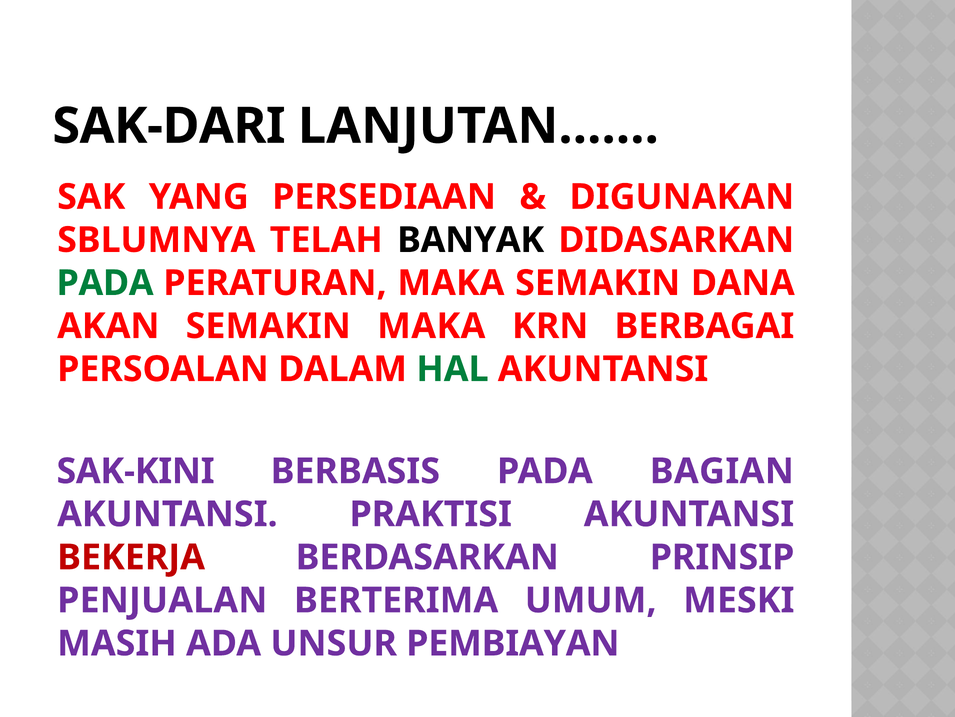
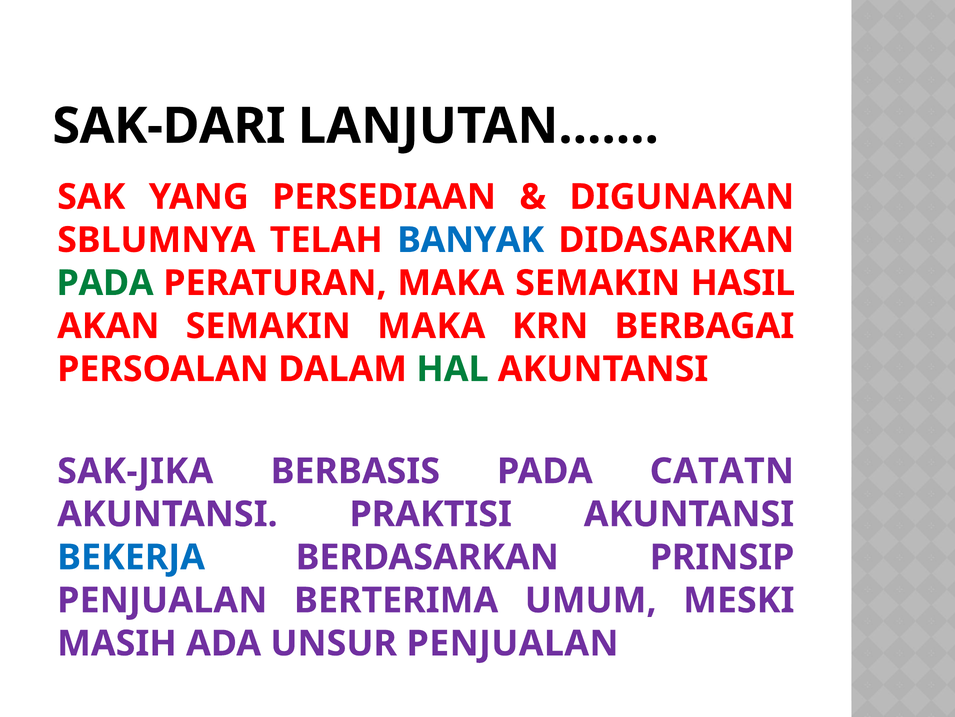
BANYAK colour: black -> blue
DANA: DANA -> HASIL
SAK-KINI: SAK-KINI -> SAK-JIKA
BAGIAN: BAGIAN -> CATATN
BEKERJA colour: red -> blue
UNSUR PEMBIAYAN: PEMBIAYAN -> PENJUALAN
